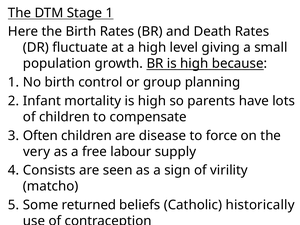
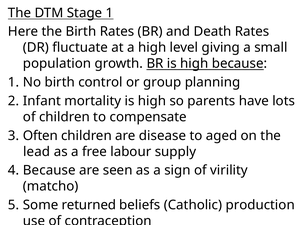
force: force -> aged
very: very -> lead
Consists at (49, 170): Consists -> Because
historically: historically -> production
